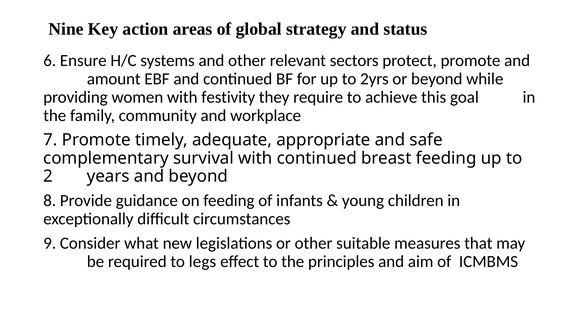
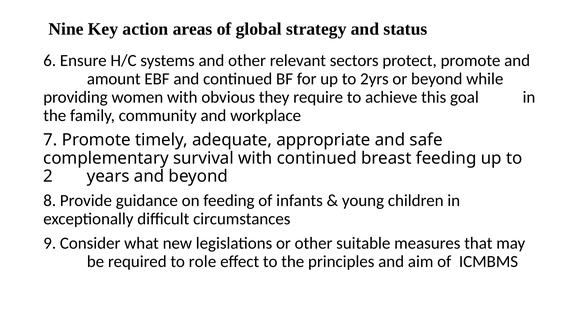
festivity: festivity -> obvious
legs: legs -> role
